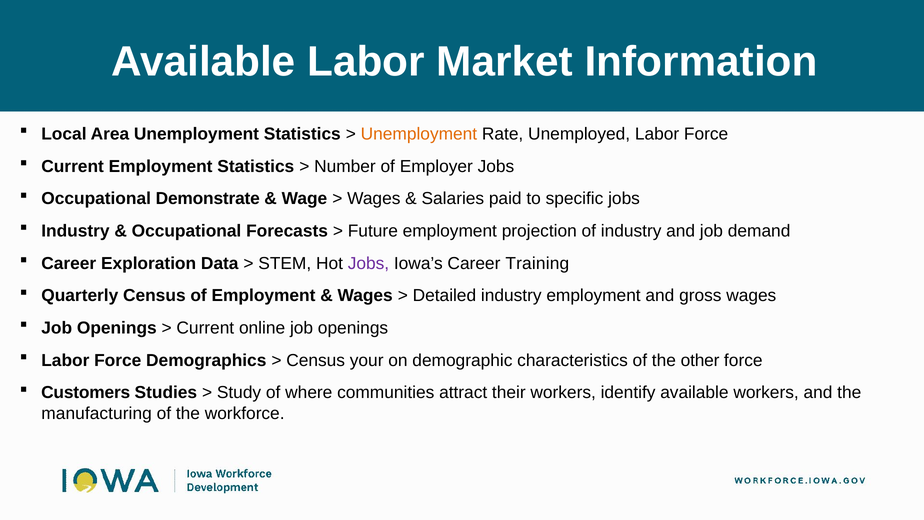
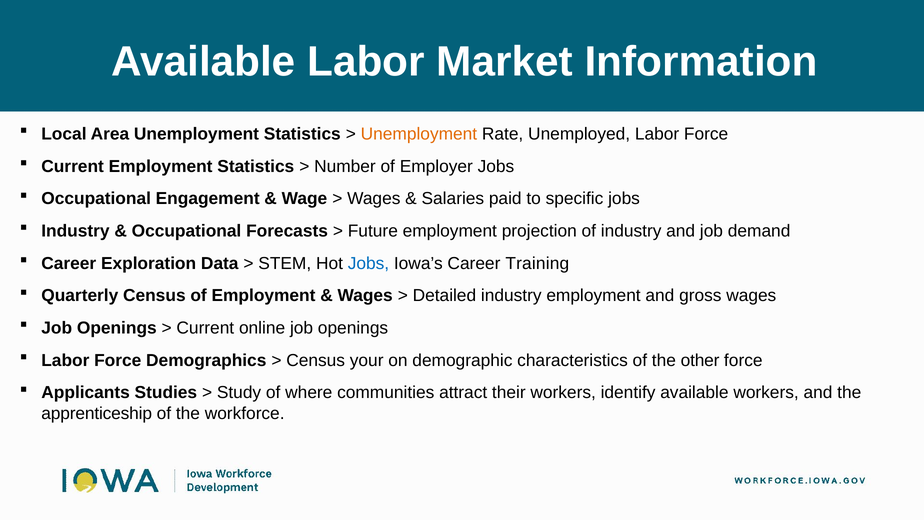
Demonstrate: Demonstrate -> Engagement
Jobs at (368, 263) colour: purple -> blue
Customers: Customers -> Applicants
manufacturing: manufacturing -> apprenticeship
